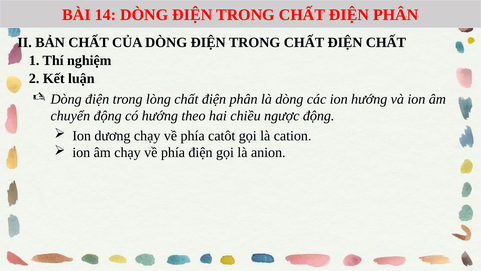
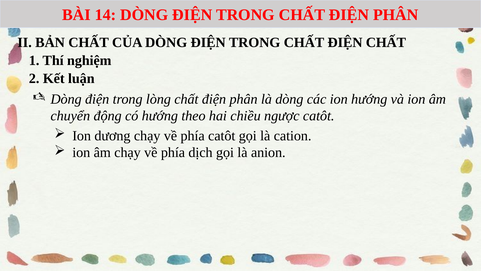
ngược động: động -> catôt
phía điện: điện -> dịch
